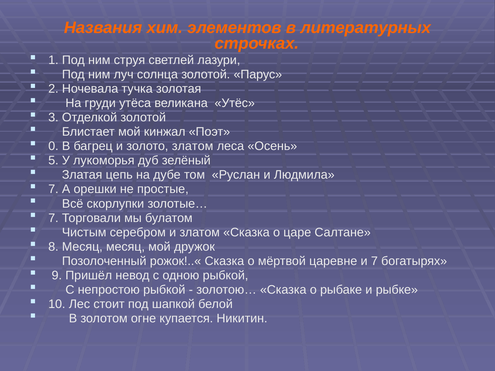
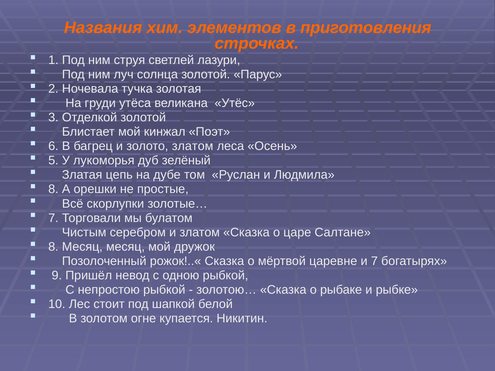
литературных: литературных -> приготовления
0: 0 -> 6
7 at (53, 189): 7 -> 8
